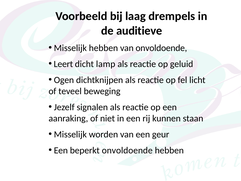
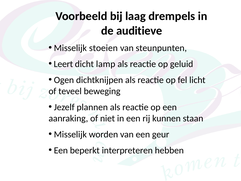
Misselijk hebben: hebben -> stoeien
van onvoldoende: onvoldoende -> steunpunten
signalen: signalen -> plannen
beperkt onvoldoende: onvoldoende -> interpreteren
